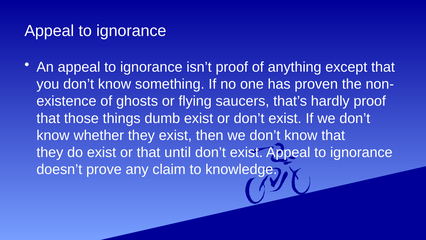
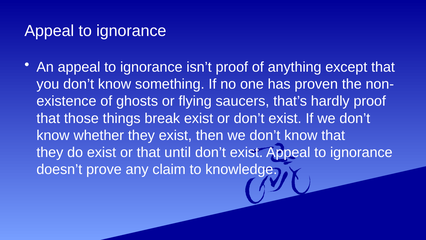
dumb: dumb -> break
